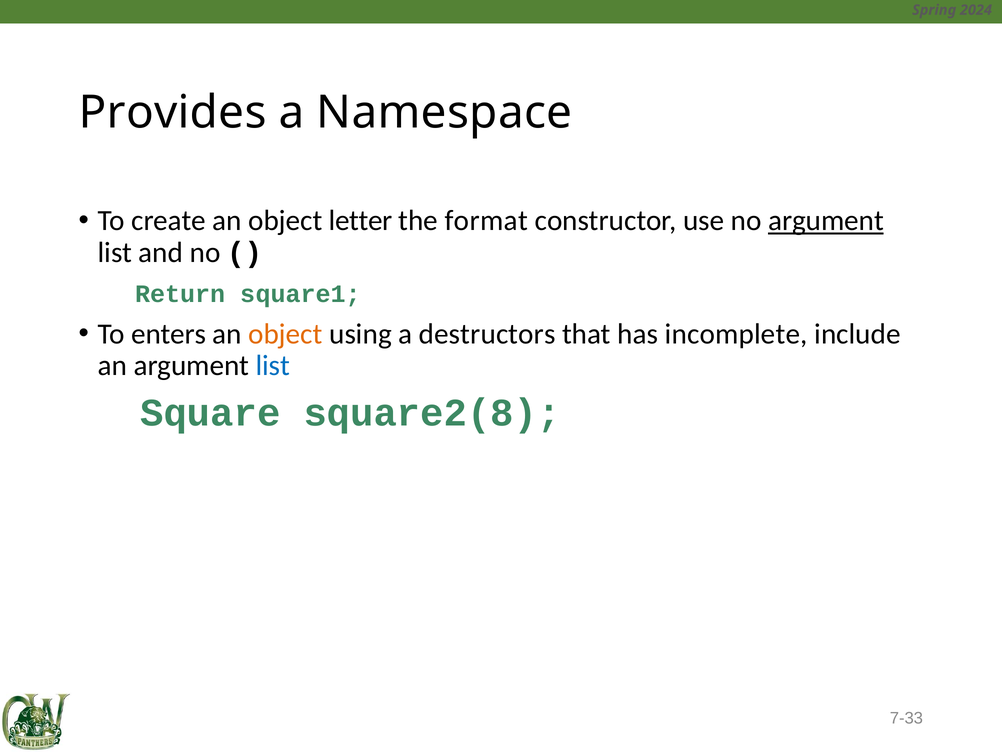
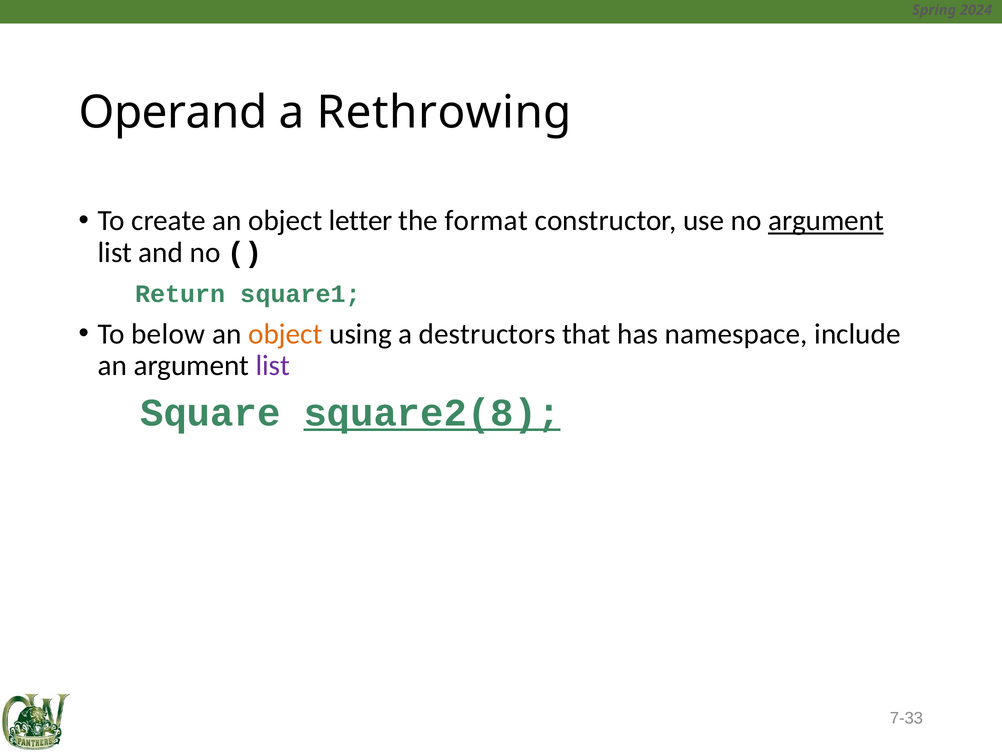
Provides: Provides -> Operand
Namespace: Namespace -> Rethrowing
enters: enters -> below
incomplete: incomplete -> namespace
list at (273, 365) colour: blue -> purple
square2(8 underline: none -> present
